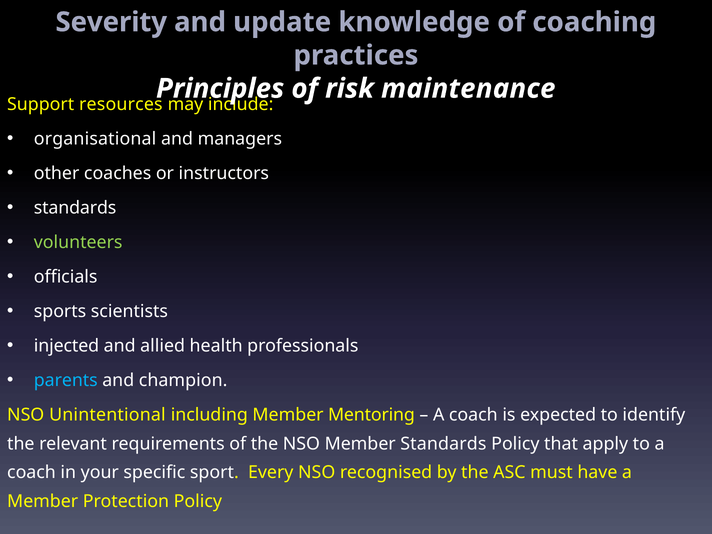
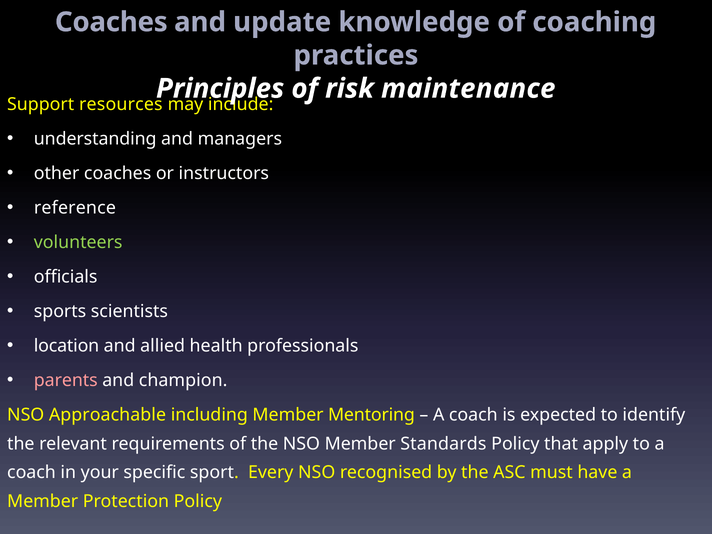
Severity at (111, 22): Severity -> Coaches
organisational: organisational -> understanding
standards at (75, 208): standards -> reference
injected: injected -> location
parents colour: light blue -> pink
Unintentional: Unintentional -> Approachable
